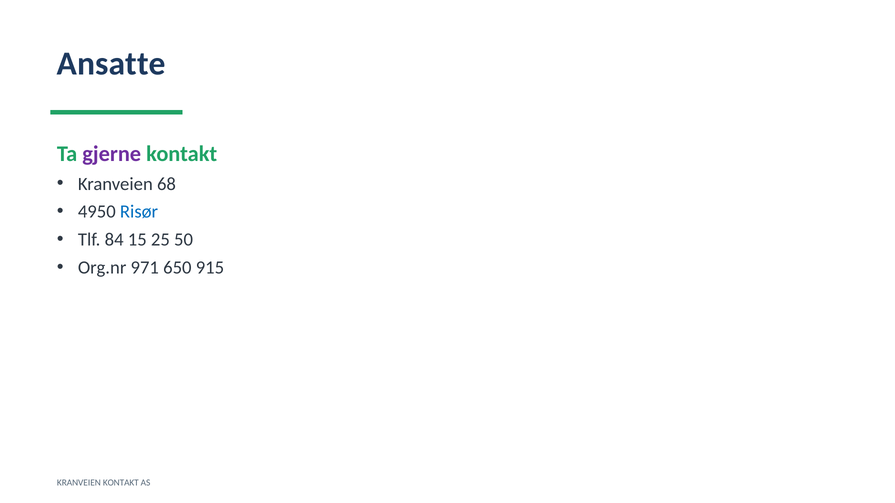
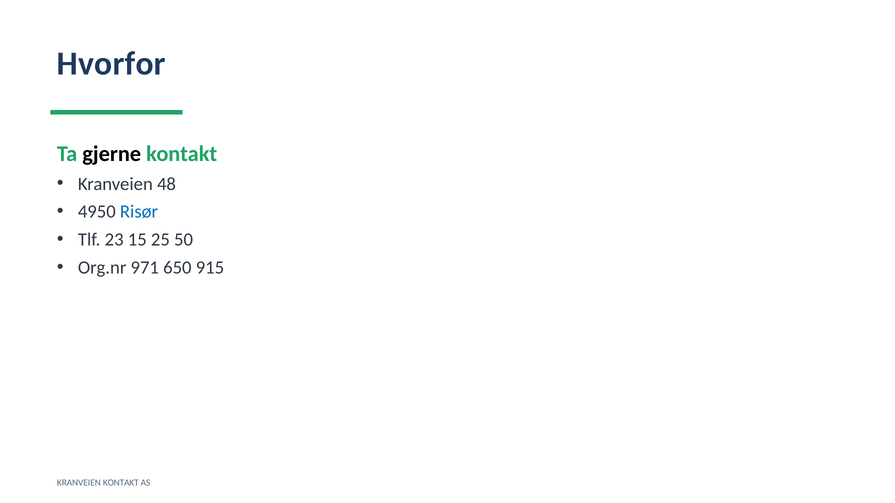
Ansatte: Ansatte -> Hvorfor
gjerne colour: purple -> black
68: 68 -> 48
84: 84 -> 23
